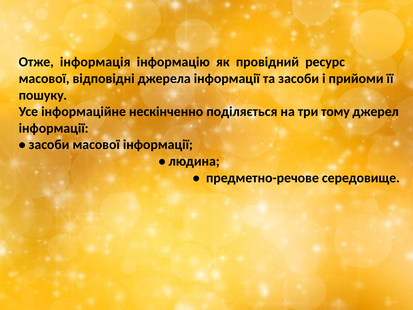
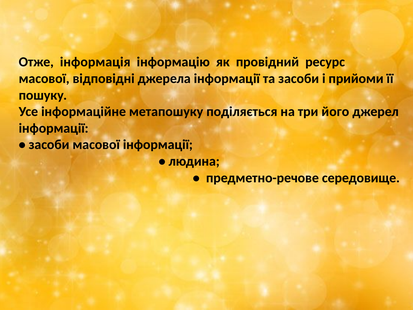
нескінченно: нескінченно -> метапошуку
тому: тому -> його
